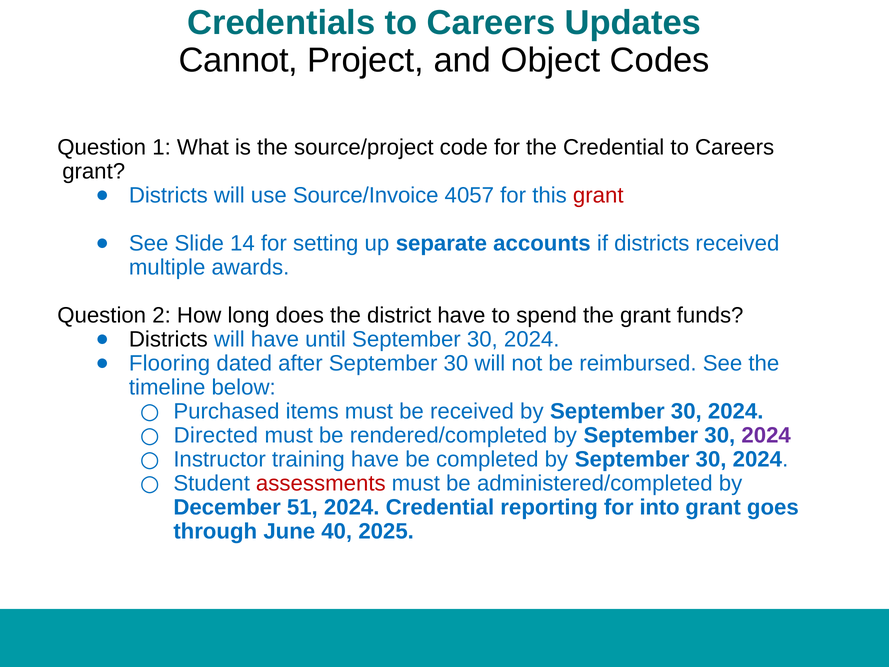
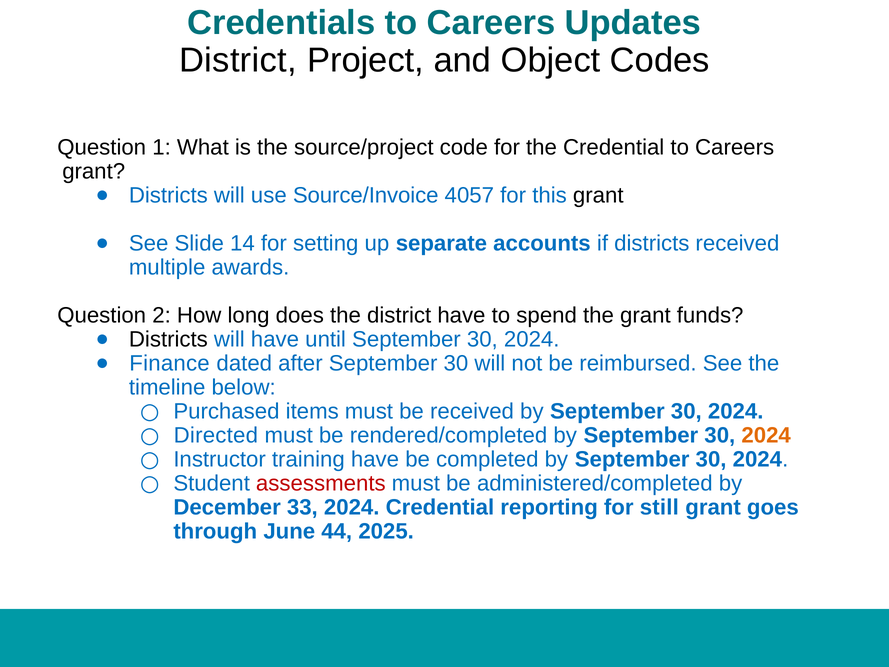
Cannot at (238, 60): Cannot -> District
grant at (598, 195) colour: red -> black
Flooring: Flooring -> Finance
2024 at (766, 435) colour: purple -> orange
51: 51 -> 33
into: into -> still
40: 40 -> 44
